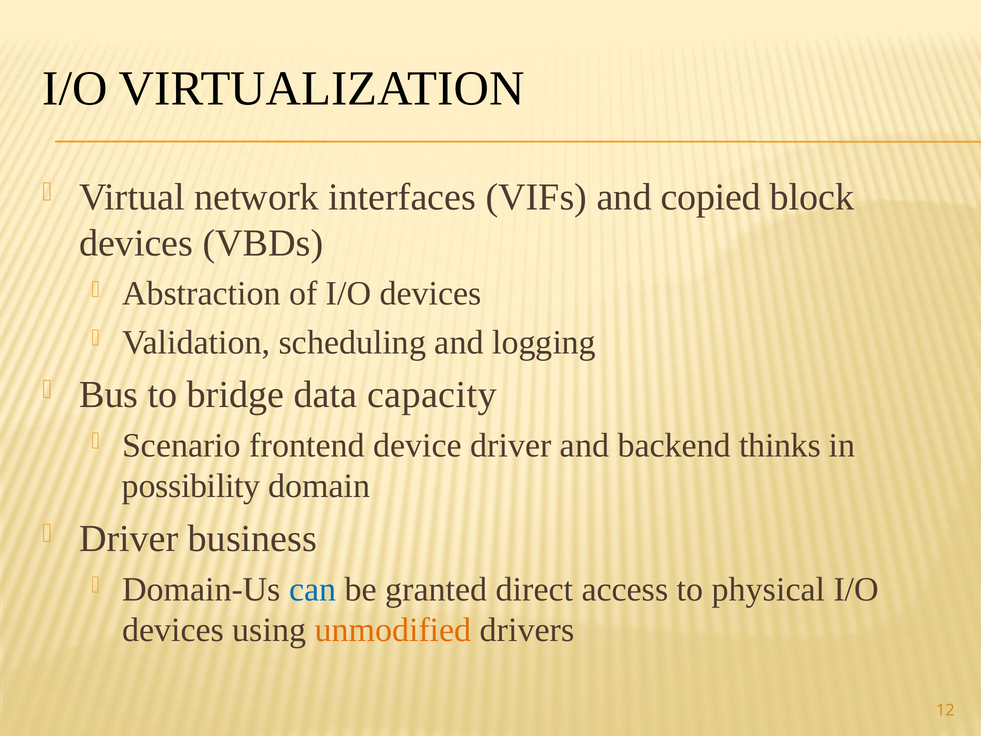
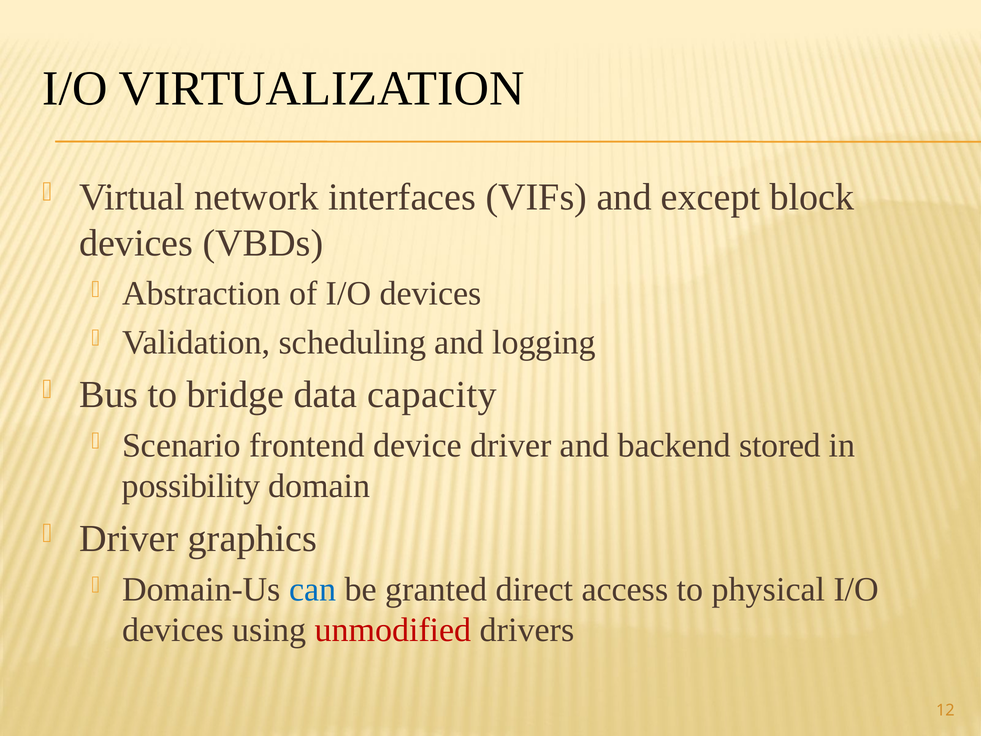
copied: copied -> except
thinks: thinks -> stored
business: business -> graphics
unmodified colour: orange -> red
